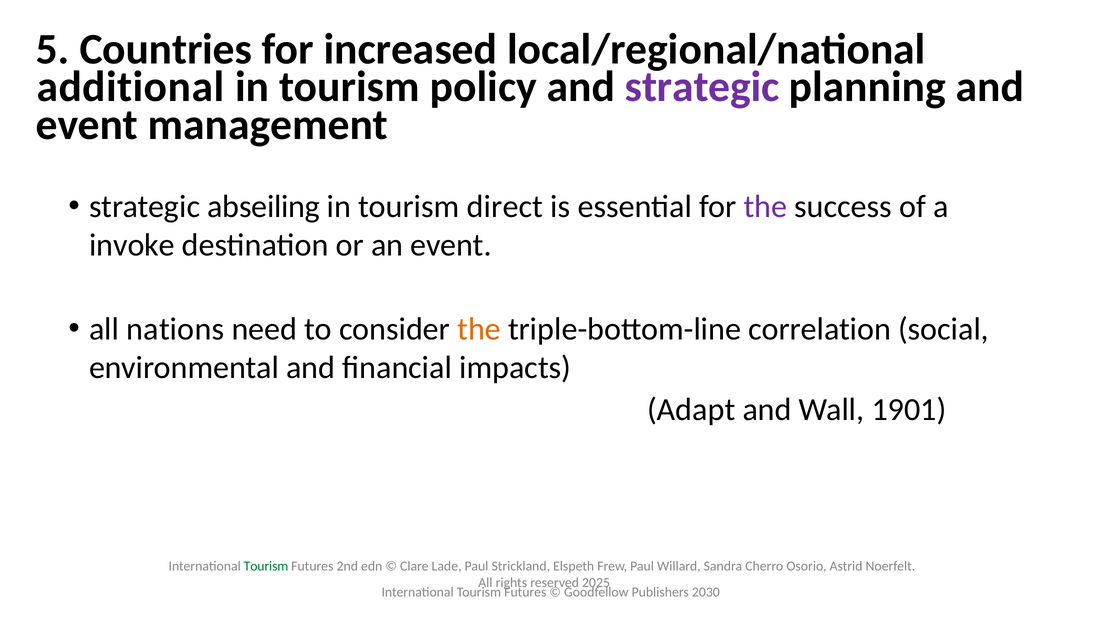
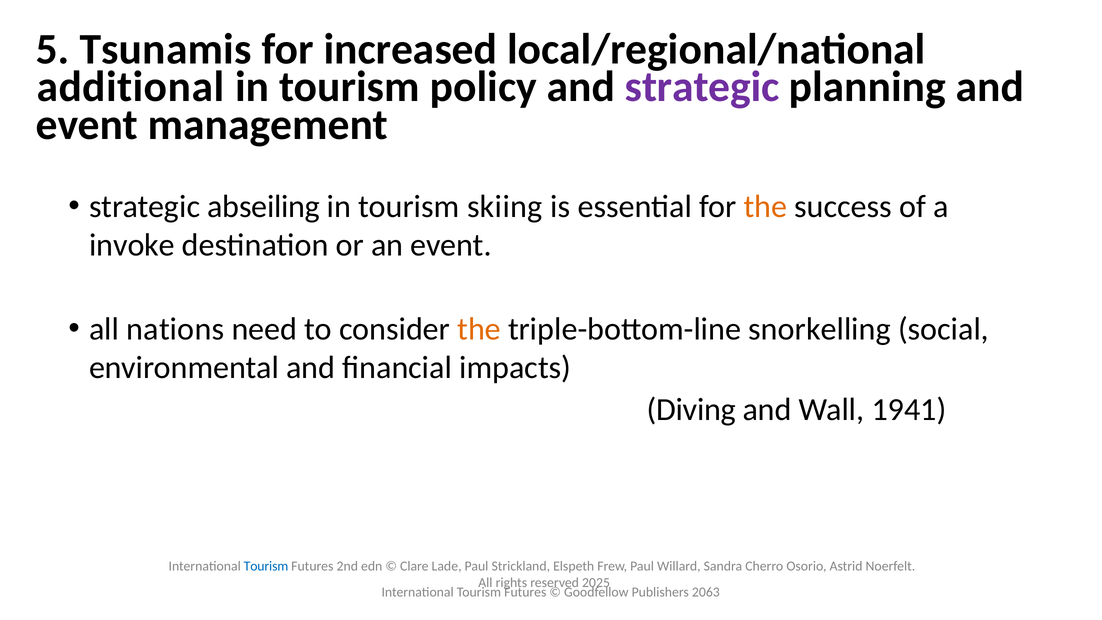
Countries: Countries -> Tsunamis
direct: direct -> skiing
the at (765, 207) colour: purple -> orange
correlation: correlation -> snorkelling
Adapt: Adapt -> Diving
1901: 1901 -> 1941
Tourism at (266, 566) colour: green -> blue
2030: 2030 -> 2063
